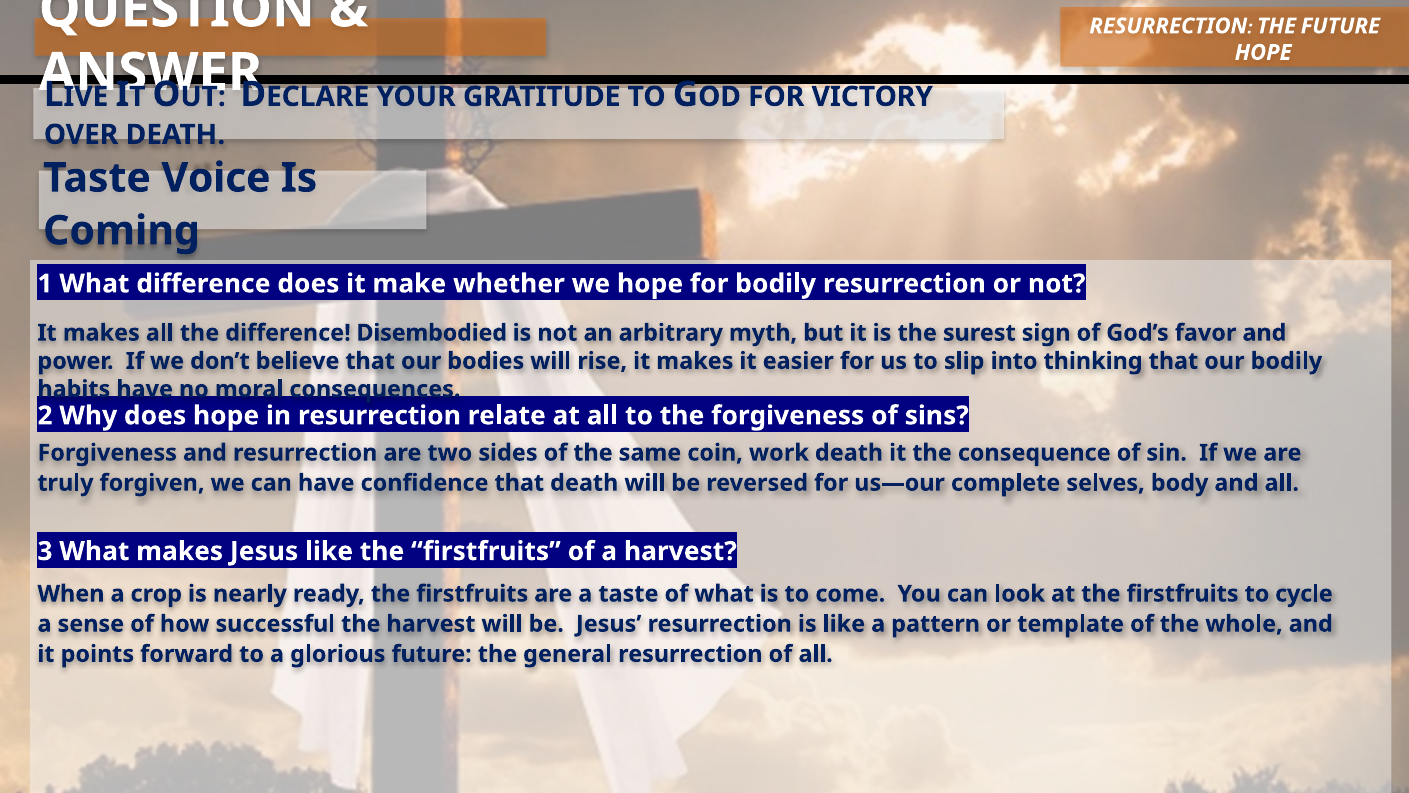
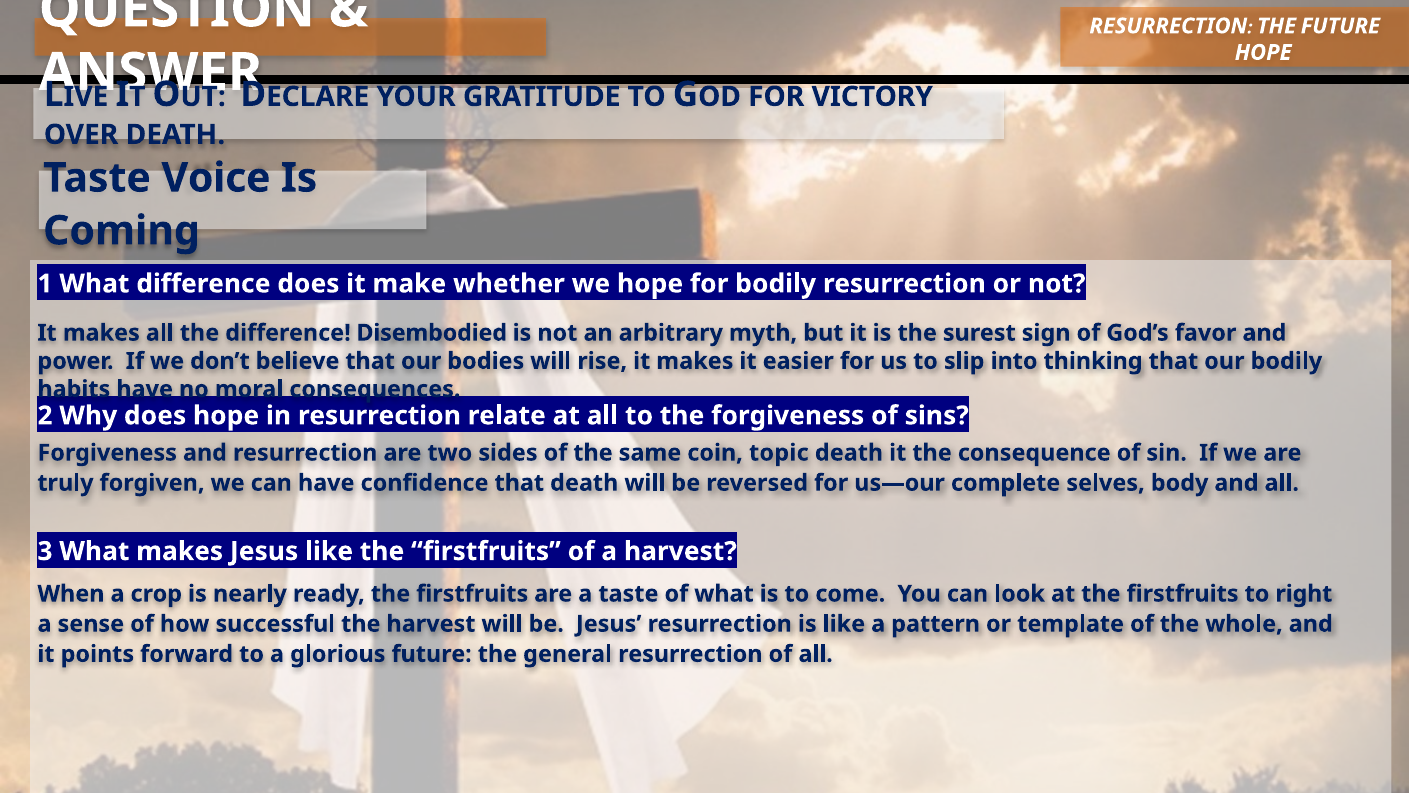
work: work -> topic
cycle: cycle -> right
